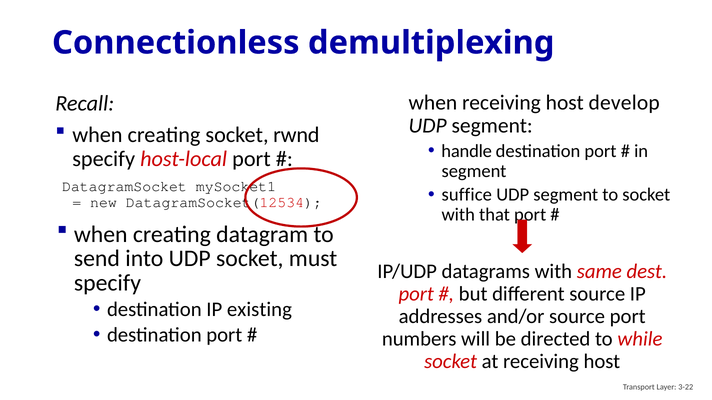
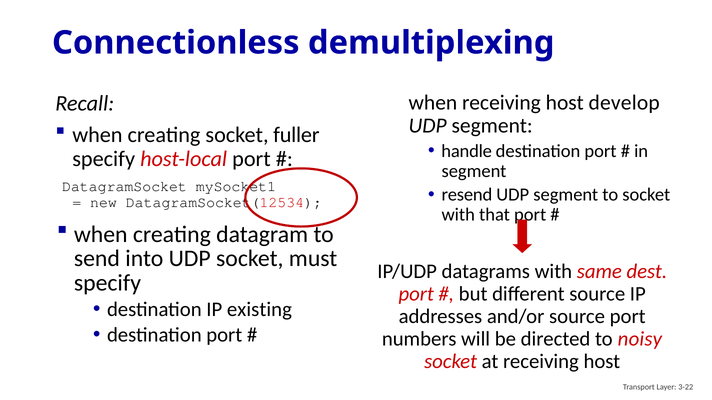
rwnd: rwnd -> fuller
suffice: suffice -> resend
while: while -> noisy
